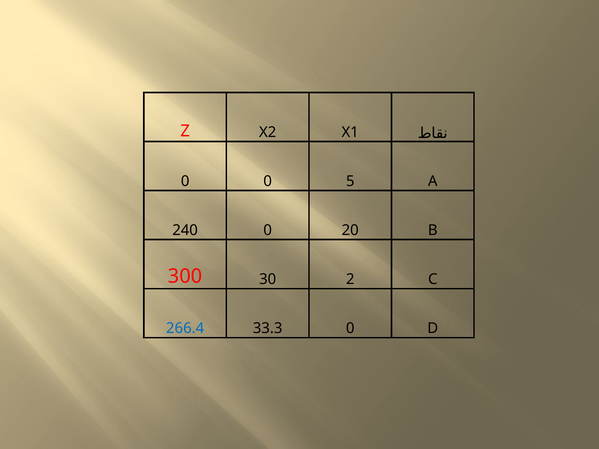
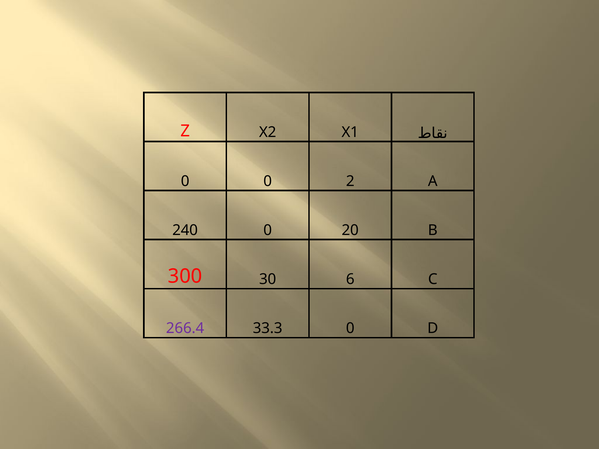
5: 5 -> 2
2: 2 -> 6
266.4 colour: blue -> purple
